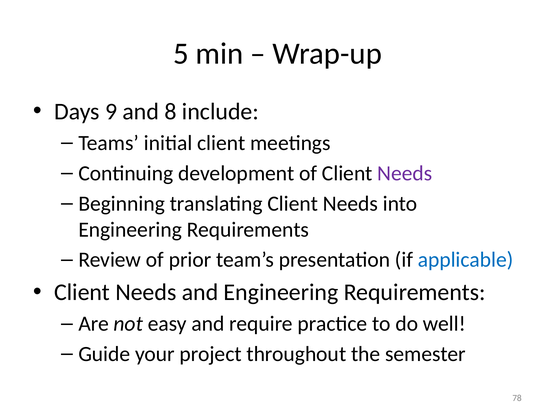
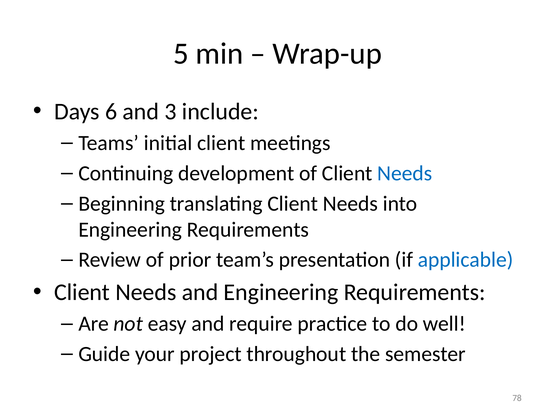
9: 9 -> 6
8: 8 -> 3
Needs at (405, 173) colour: purple -> blue
